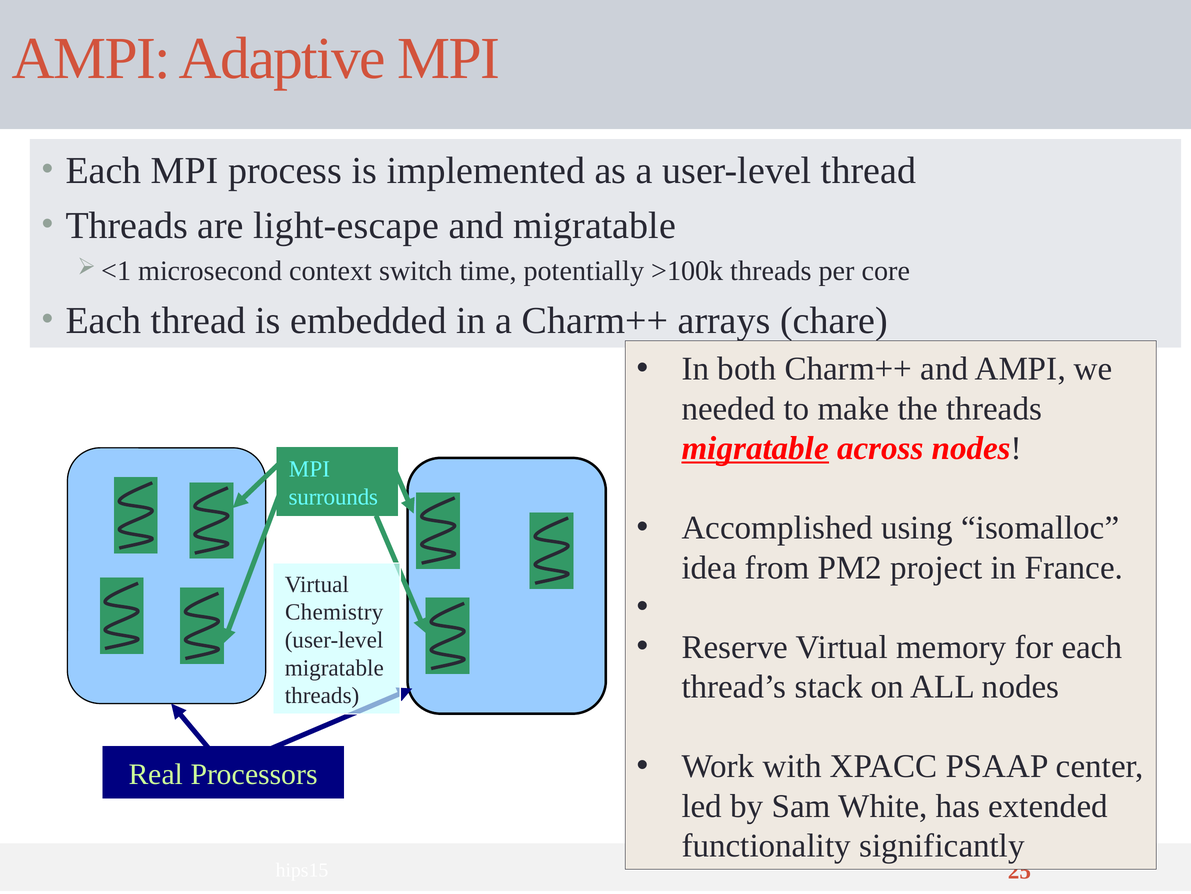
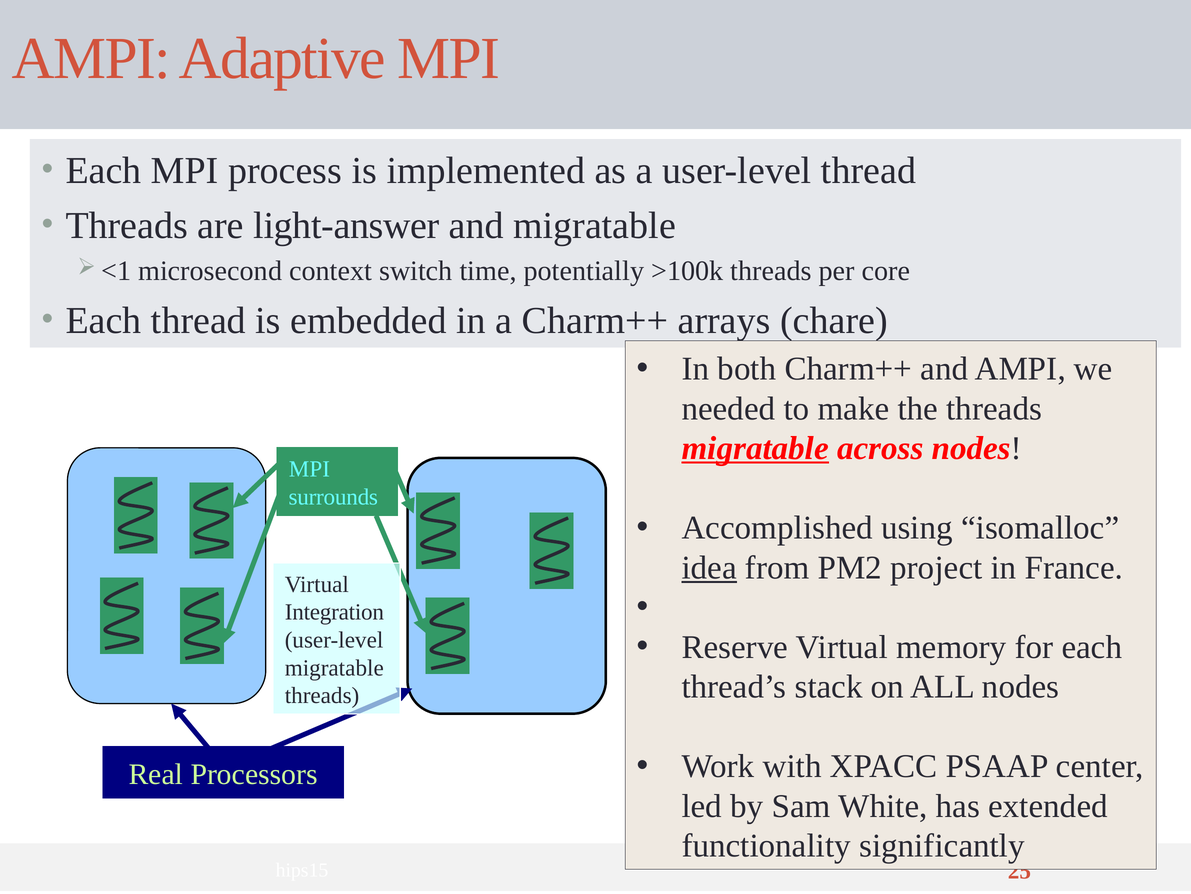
light-escape: light-escape -> light-answer
idea underline: none -> present
Chemistry: Chemistry -> Integration
